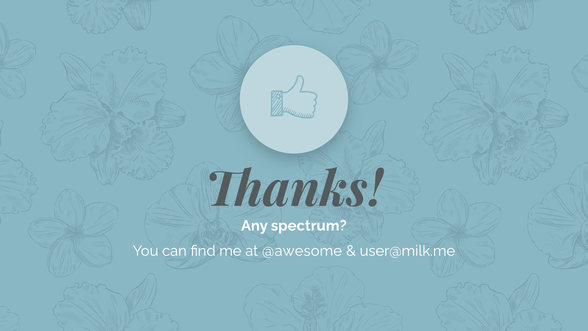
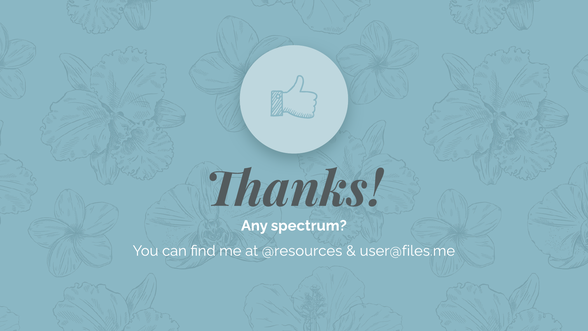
@awesome: @awesome -> @resources
user@milk.me: user@milk.me -> user@files.me
